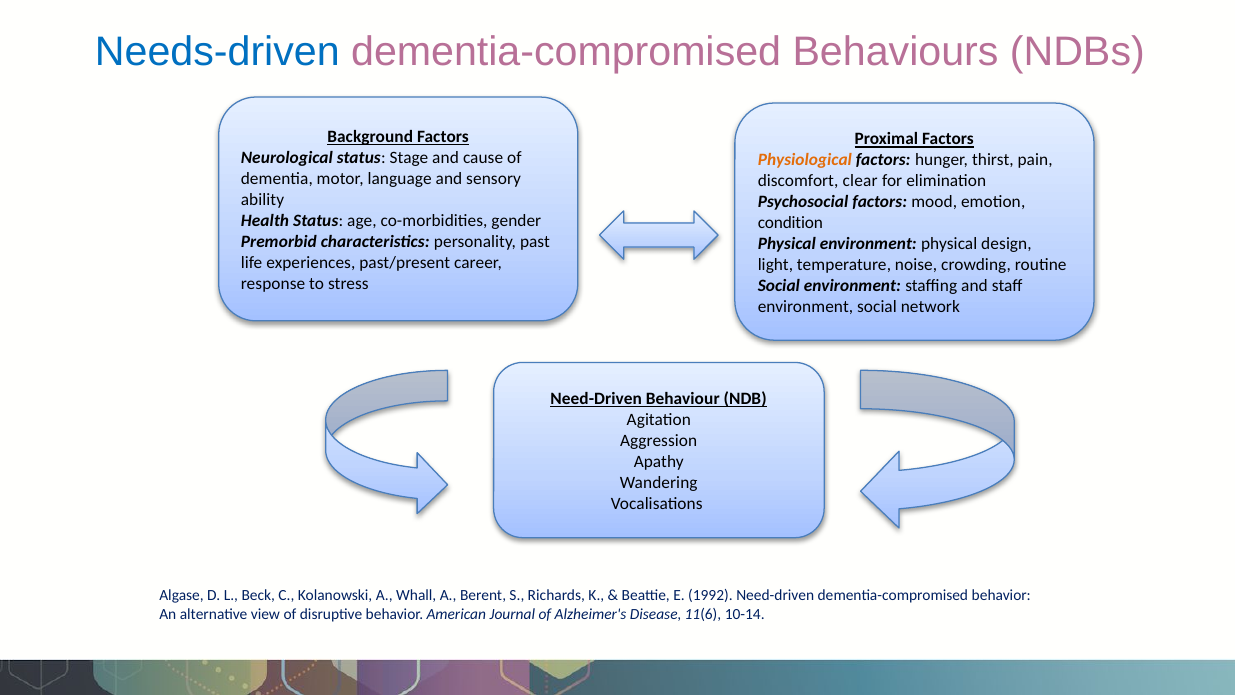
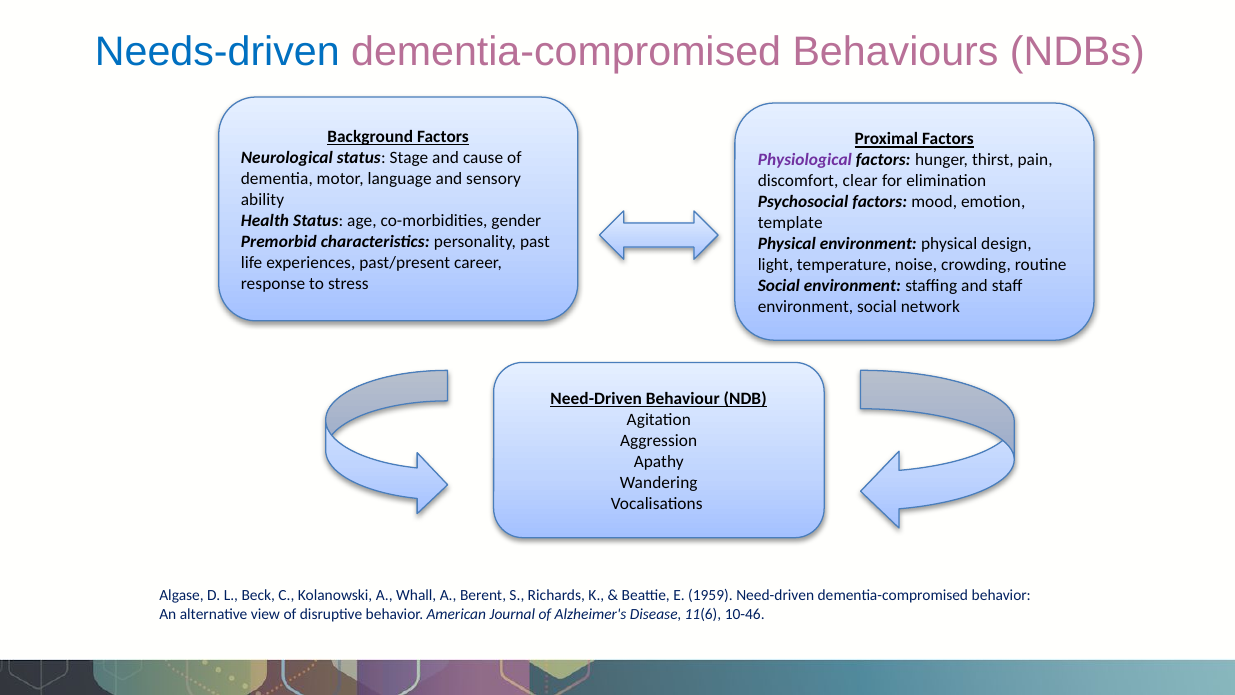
Physiological colour: orange -> purple
condition: condition -> template
1992: 1992 -> 1959
10-14: 10-14 -> 10-46
